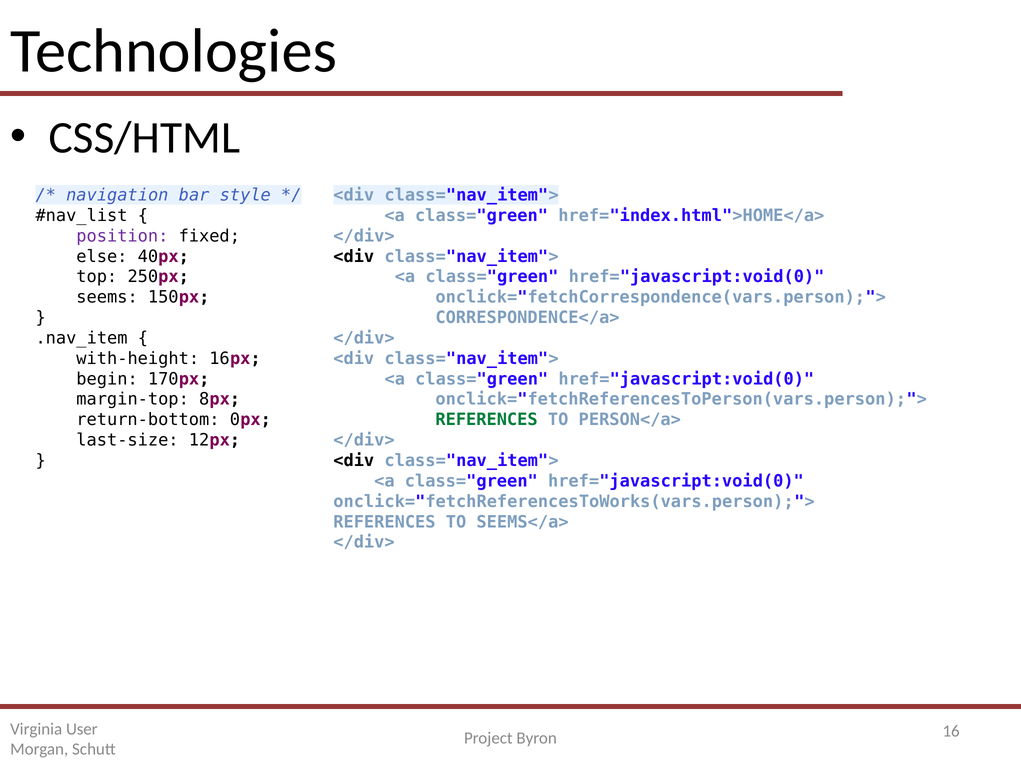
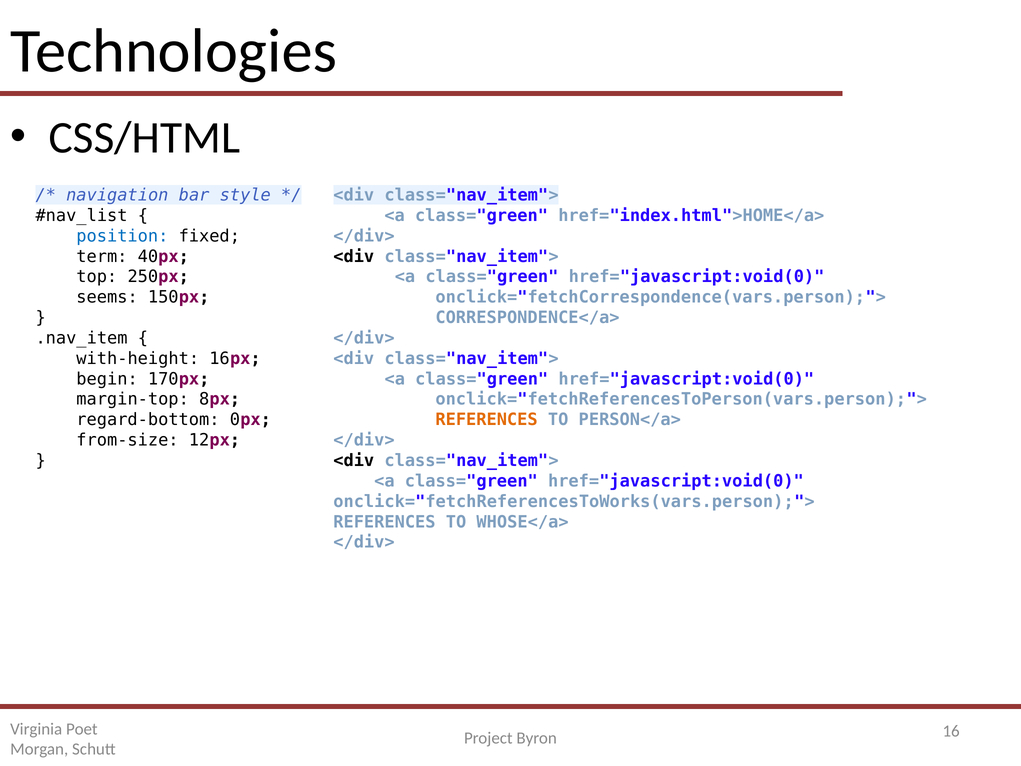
position colour: purple -> blue
else: else -> term
return-bottom: return-bottom -> regard-bottom
REFERENCES at (487, 420) colour: green -> orange
last-size: last-size -> from-size
SEEMS</a>: SEEMS</a> -> WHOSE</a>
User: User -> Poet
